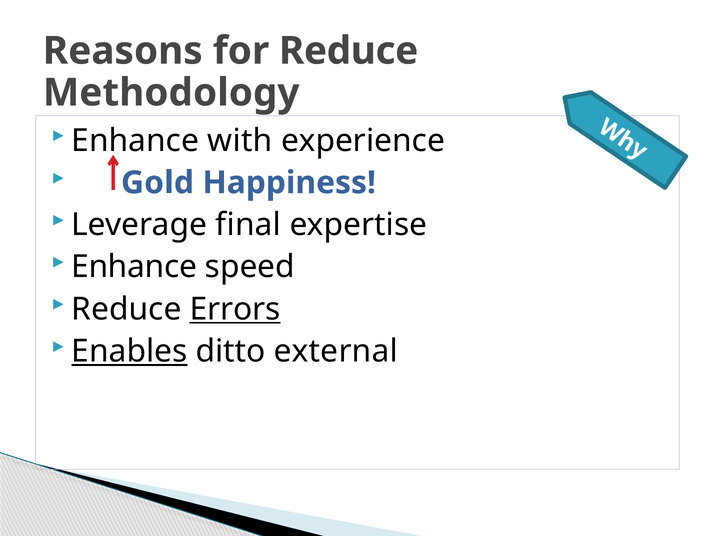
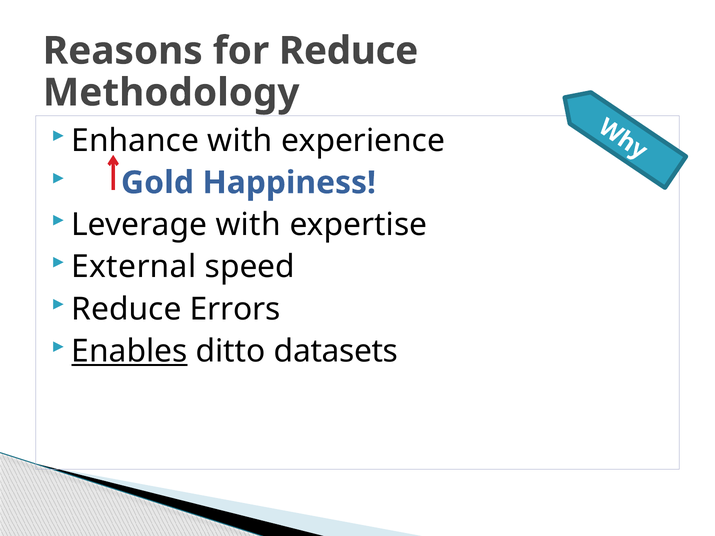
Leverage final: final -> with
Enhance at (134, 267): Enhance -> External
Errors underline: present -> none
external: external -> datasets
